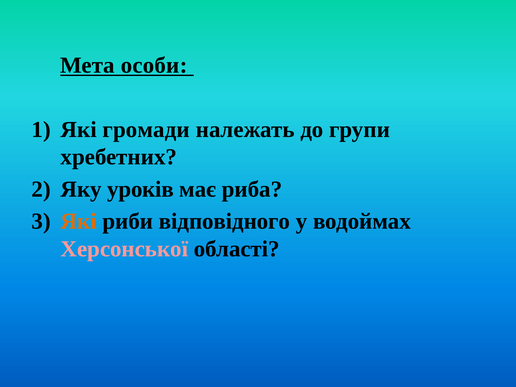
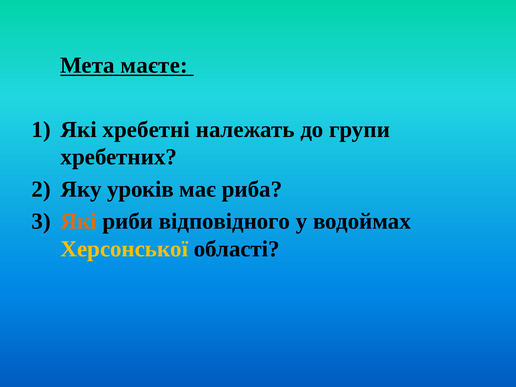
особи: особи -> маєте
громади: громади -> хребетні
Херсонської colour: pink -> yellow
